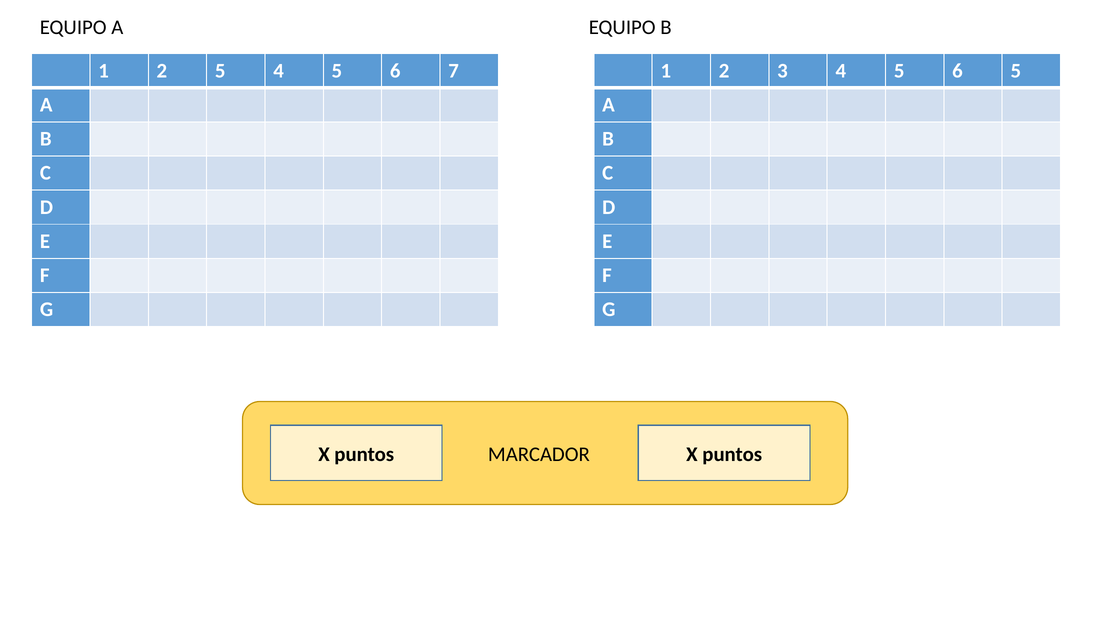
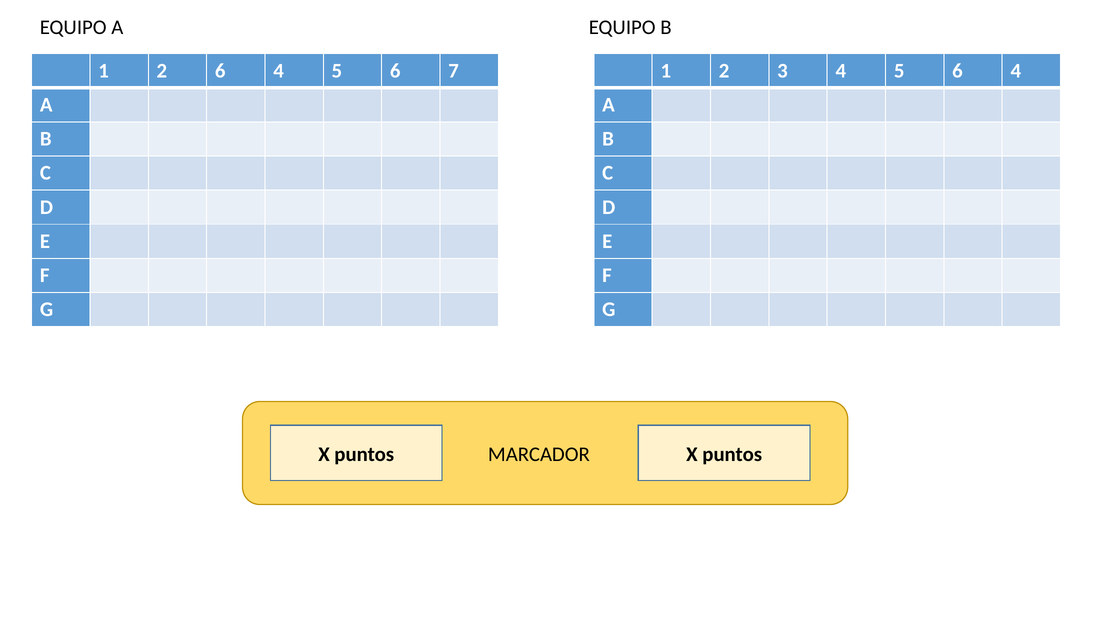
2 5: 5 -> 6
5 6 5: 5 -> 4
